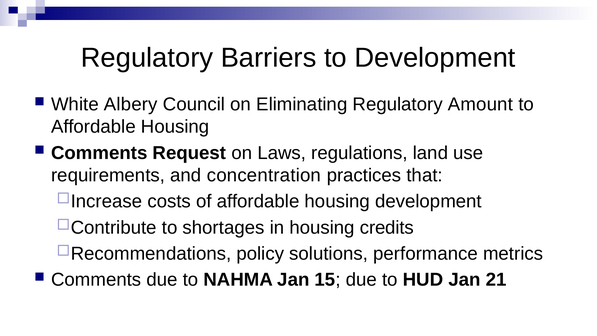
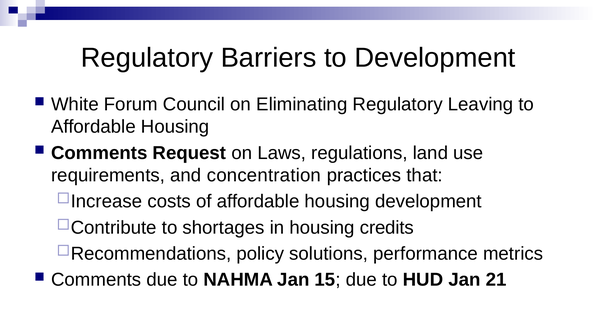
Albery: Albery -> Forum
Amount: Amount -> Leaving
